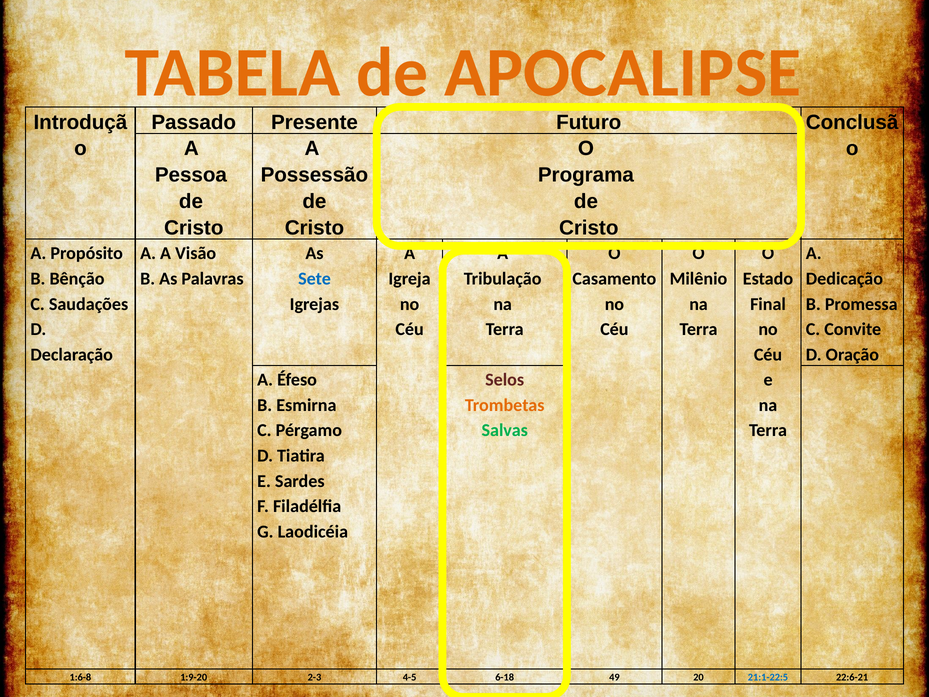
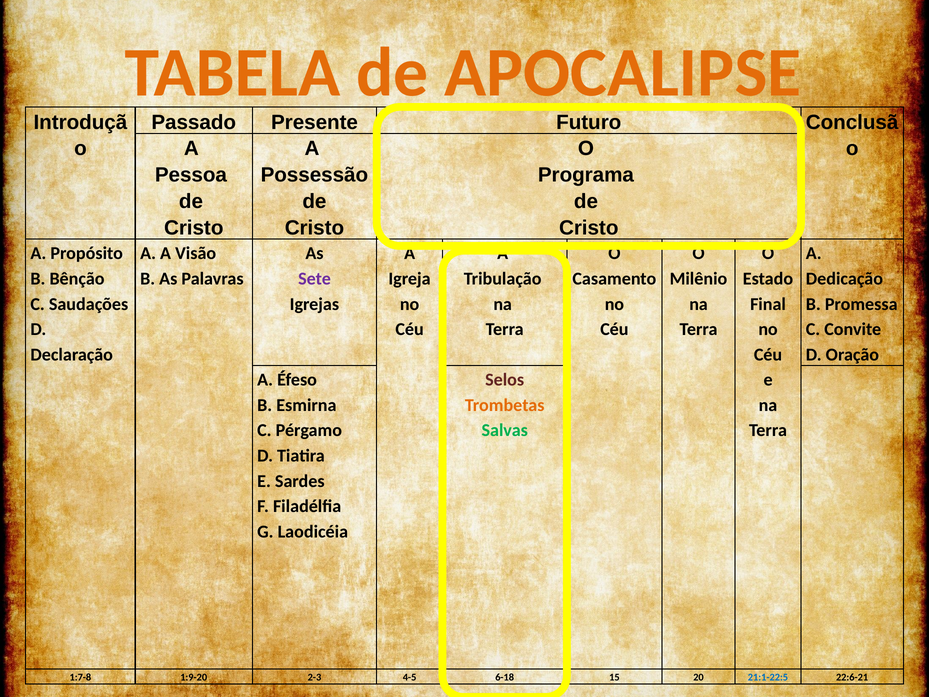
Sete colour: blue -> purple
1:6-8: 1:6-8 -> 1:7-8
49: 49 -> 15
